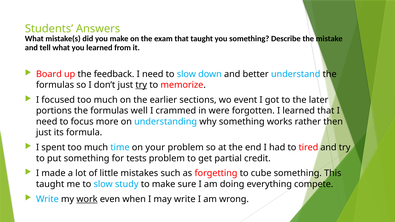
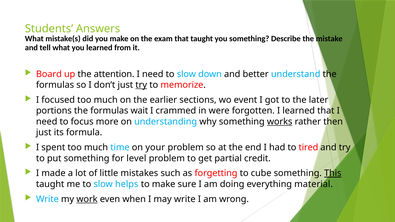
feedback: feedback -> attention
well: well -> wait
works underline: none -> present
tests: tests -> level
This underline: none -> present
study: study -> helps
compete: compete -> material
